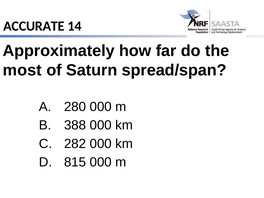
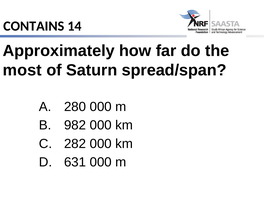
ACCURATE: ACCURATE -> CONTAINS
388: 388 -> 982
815: 815 -> 631
